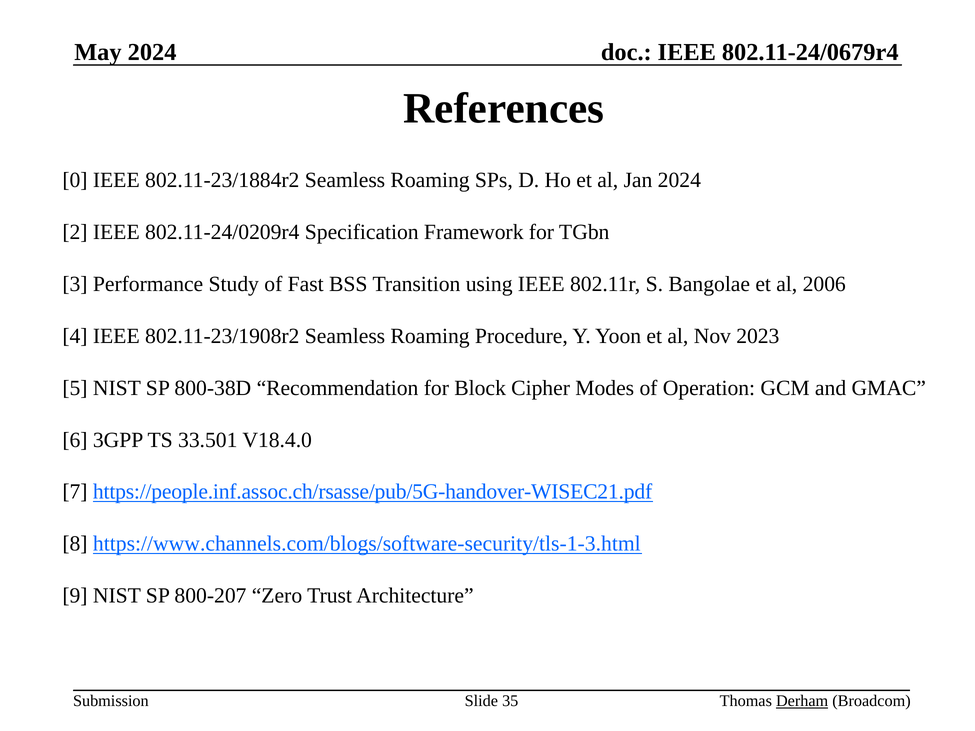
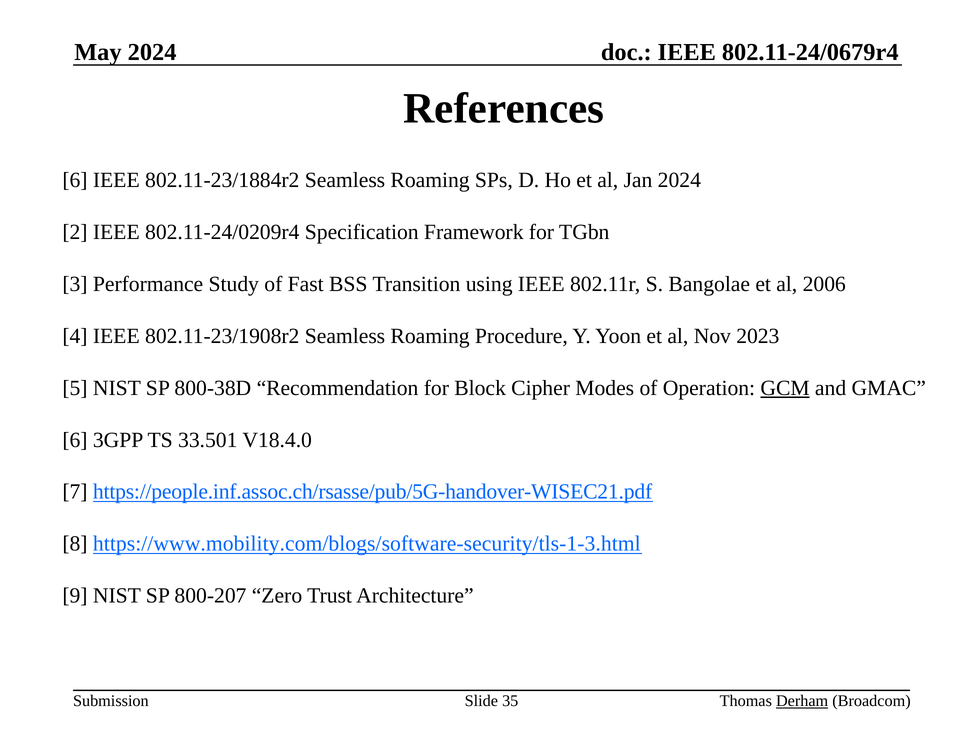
0 at (75, 180): 0 -> 6
GCM underline: none -> present
https://www.channels.com/blogs/software-security/tls-1-3.html: https://www.channels.com/blogs/software-security/tls-1-3.html -> https://www.mobility.com/blogs/software-security/tls-1-3.html
